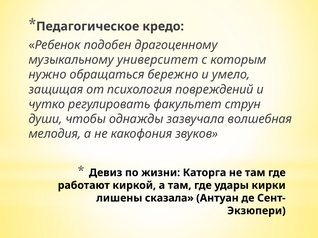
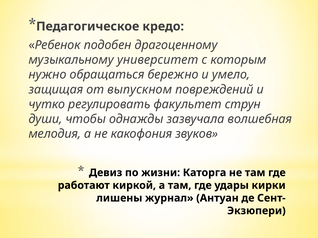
психология: психология -> выпускном
сказала: сказала -> журнал
